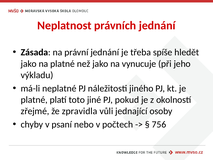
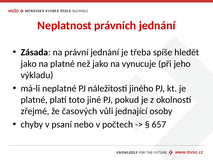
zpravidla: zpravidla -> časových
756: 756 -> 657
